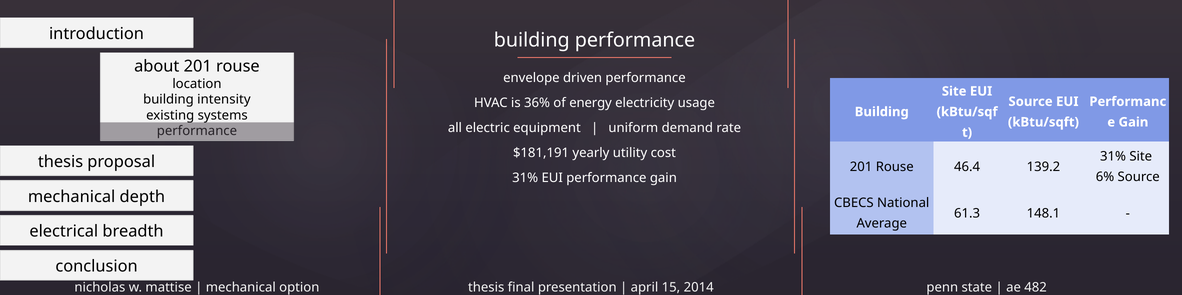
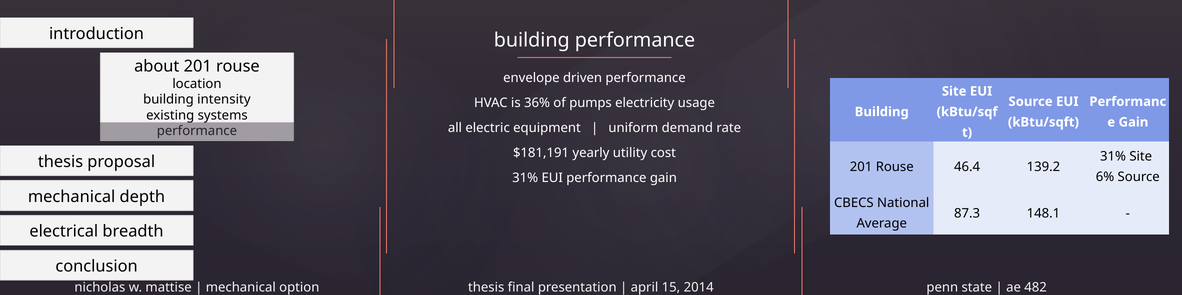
energy: energy -> pumps
61.3: 61.3 -> 87.3
